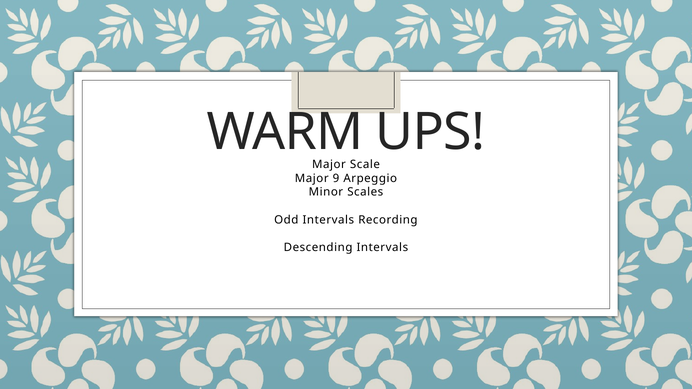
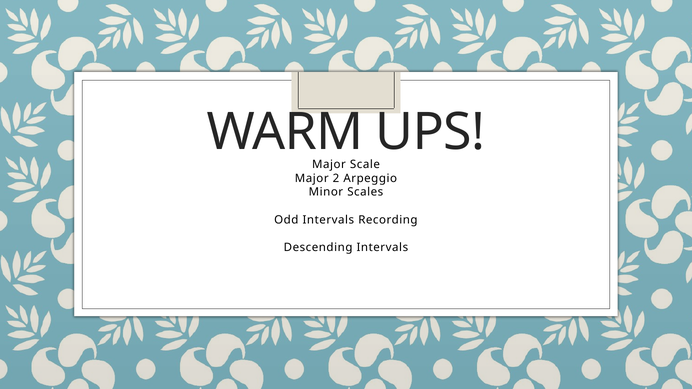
9: 9 -> 2
